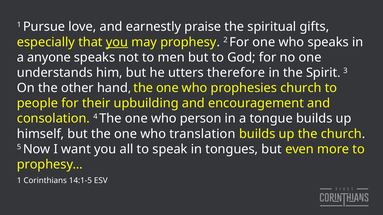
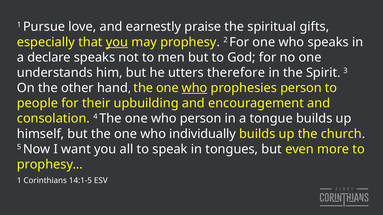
anyone: anyone -> declare
who at (195, 88) underline: none -> present
prophesies church: church -> person
translation: translation -> individually
